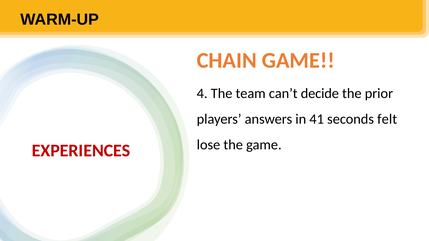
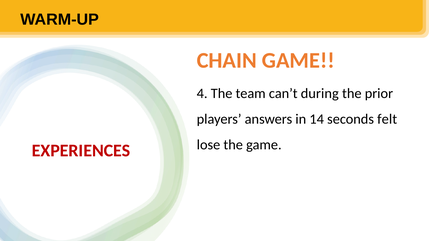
decide: decide -> during
41: 41 -> 14
